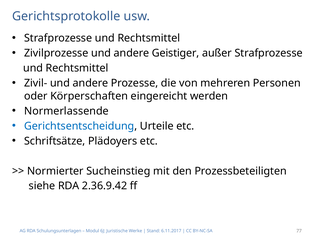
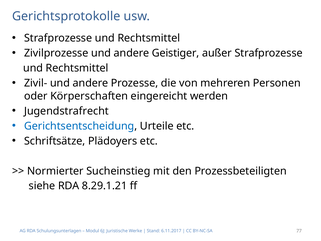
Normerlassende: Normerlassende -> Jugendstrafrecht
2.36.9.42: 2.36.9.42 -> 8.29.1.21
